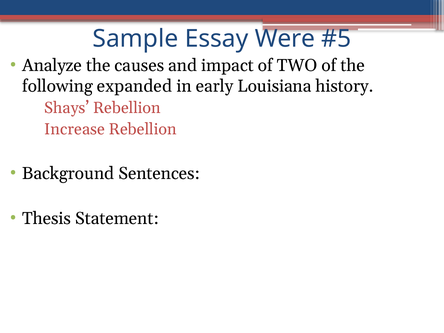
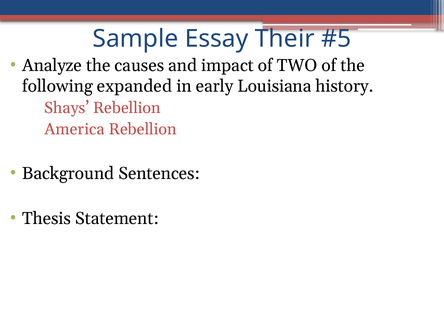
Were: Were -> Their
Increase: Increase -> America
